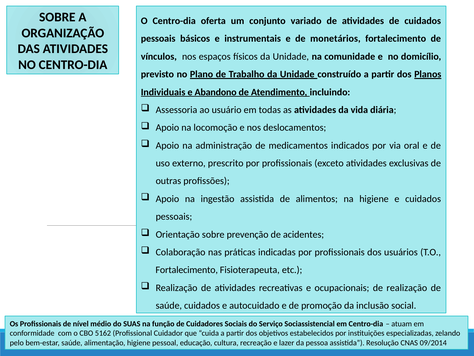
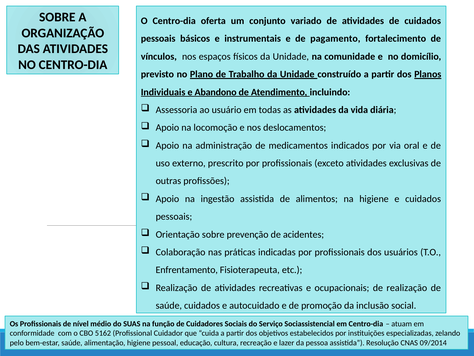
monetários: monetários -> pagamento
Fortalecimento at (187, 270): Fortalecimento -> Enfrentamento
